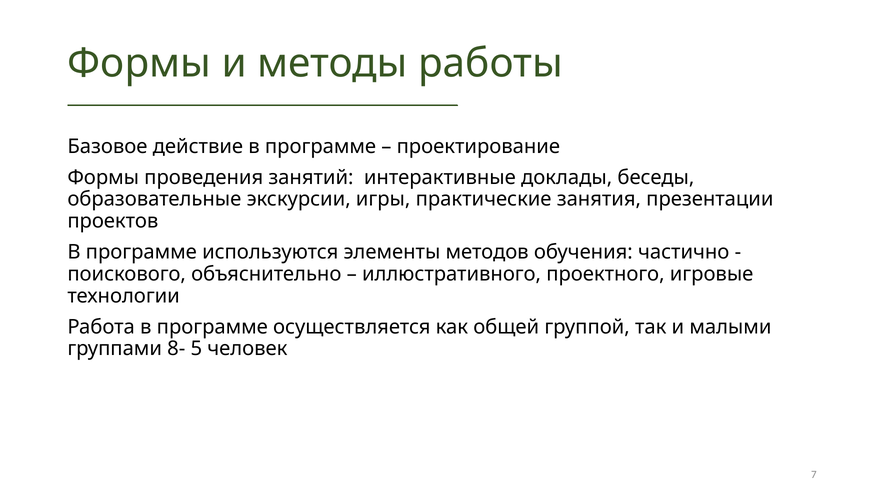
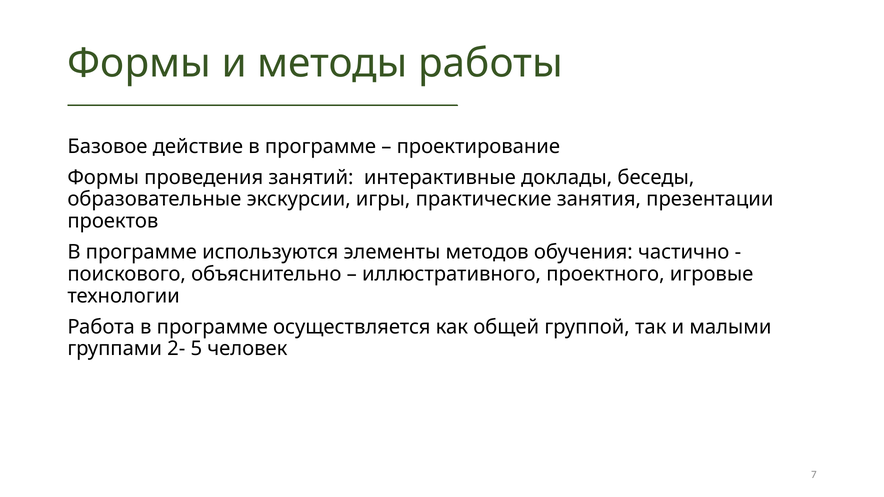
8-: 8- -> 2-
